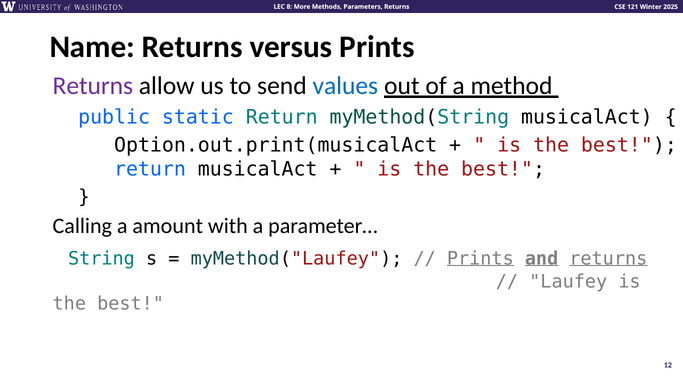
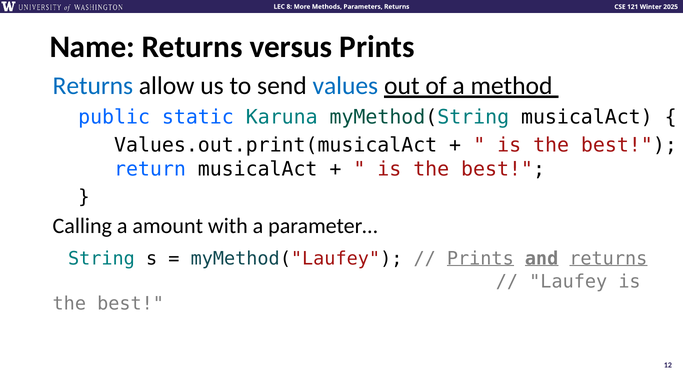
Returns at (93, 86) colour: purple -> blue
static Return: Return -> Karuna
Option.out.print(musicalAct: Option.out.print(musicalAct -> Values.out.print(musicalAct
